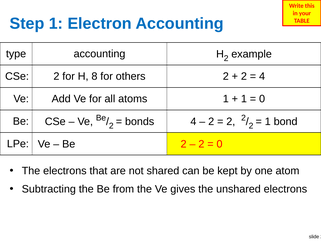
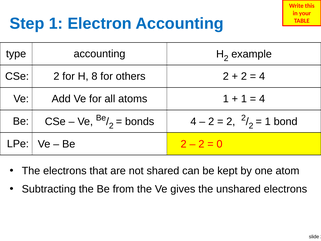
0 at (262, 99): 0 -> 4
